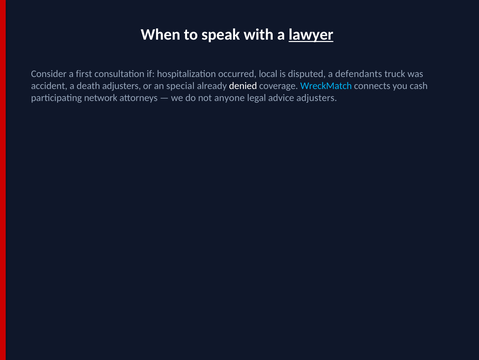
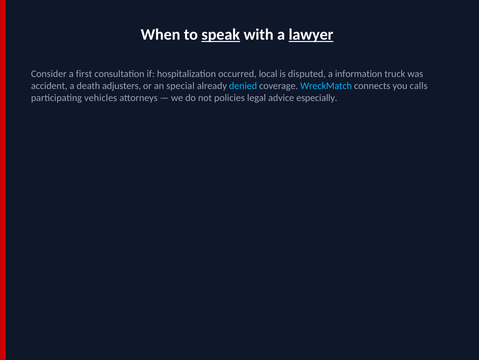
speak underline: none -> present
defendants: defendants -> information
denied colour: white -> light blue
cash: cash -> calls
network: network -> vehicles
anyone: anyone -> policies
advice adjusters: adjusters -> especially
